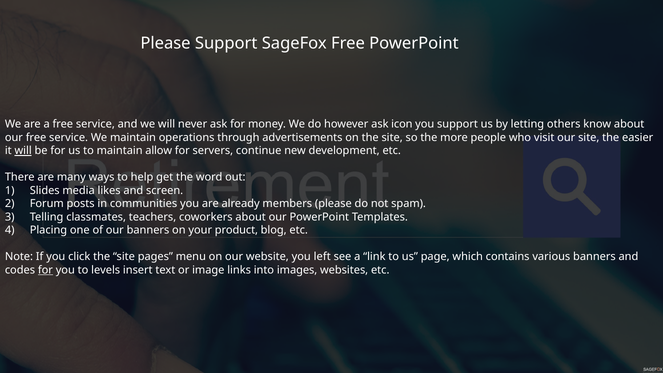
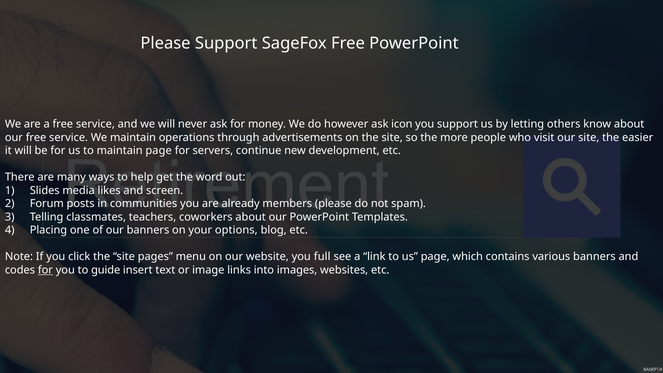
will at (23, 151) underline: present -> none
maintain allow: allow -> page
product: product -> options
left: left -> full
levels: levels -> guide
